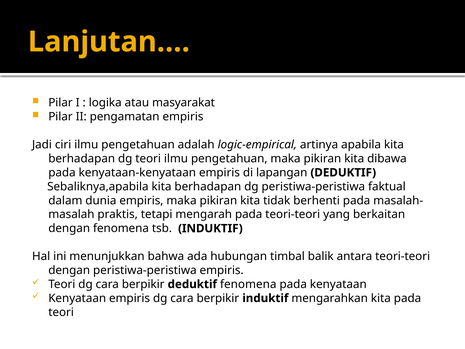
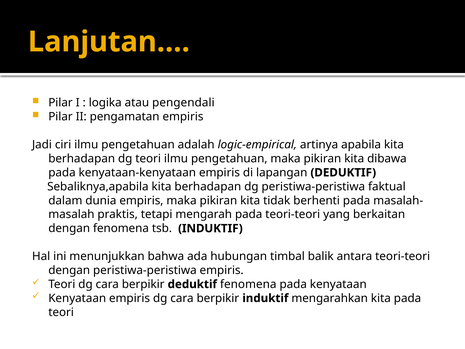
masyarakat: masyarakat -> pengendali
